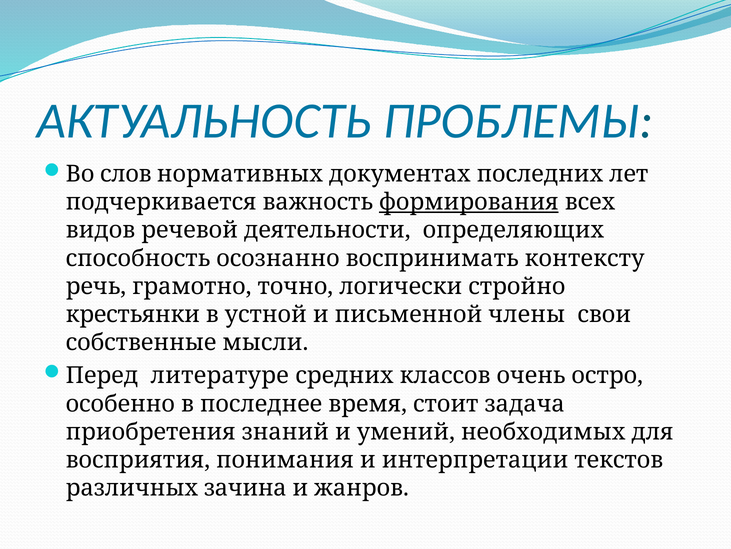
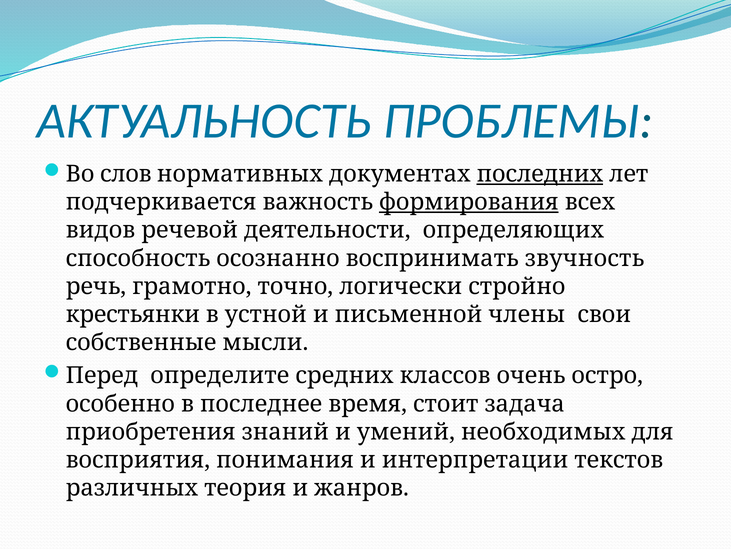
последних underline: none -> present
контексту: контексту -> звучность
литературе: литературе -> определите
зачина: зачина -> теория
